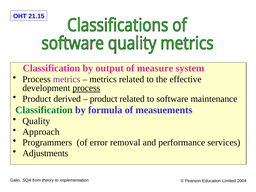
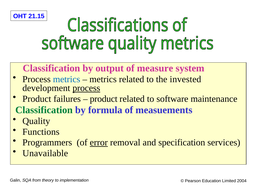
metrics at (67, 79) colour: purple -> blue
effective: effective -> invested
derived: derived -> failures
Approach: Approach -> Functions
error underline: none -> present
performance: performance -> specification
Adjustments: Adjustments -> Unavailable
